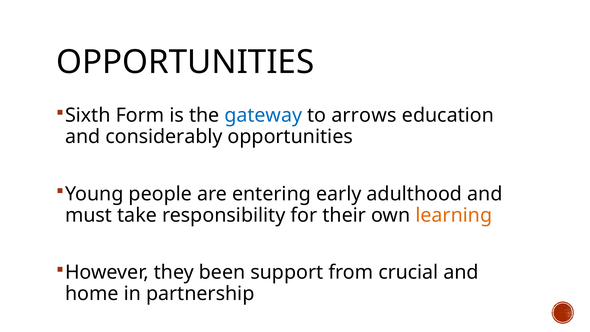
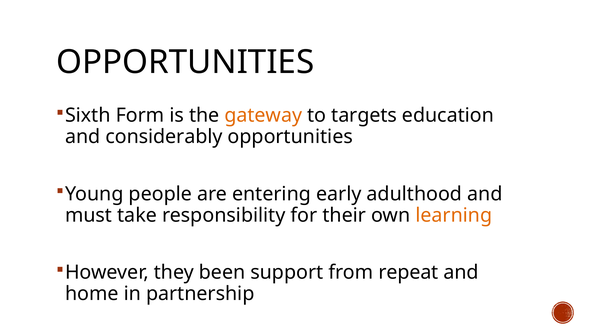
gateway colour: blue -> orange
arrows: arrows -> targets
crucial: crucial -> repeat
